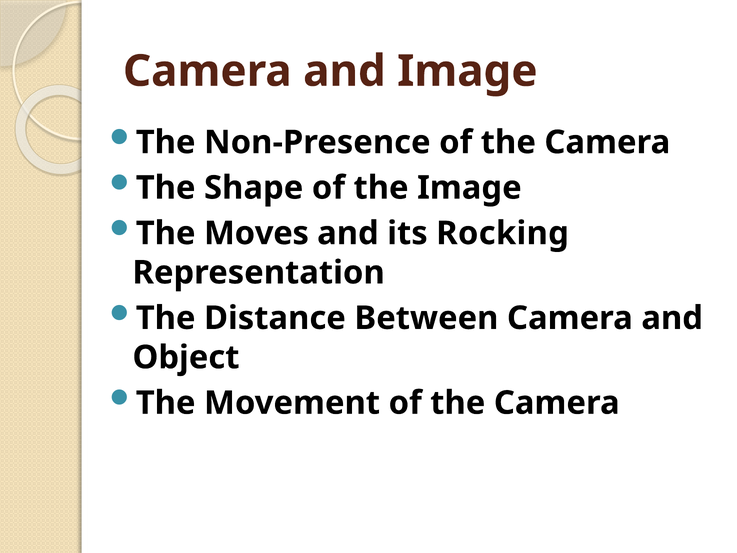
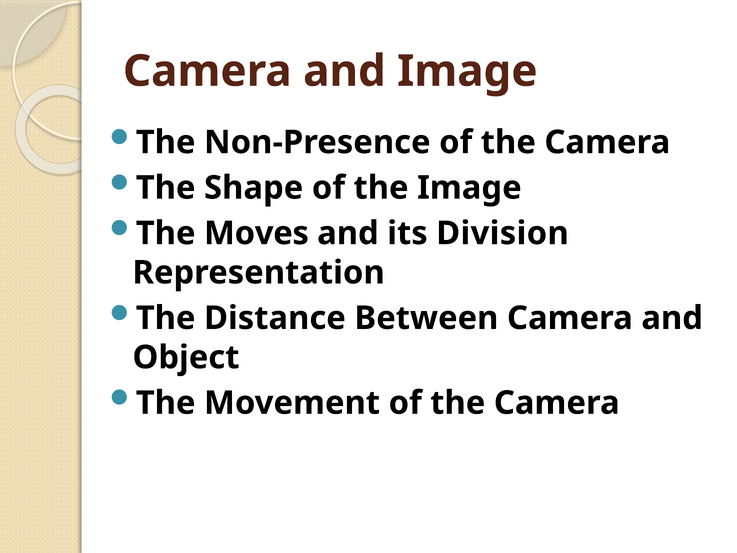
Rocking: Rocking -> Division
